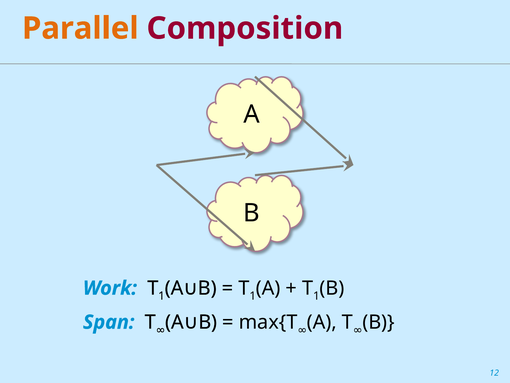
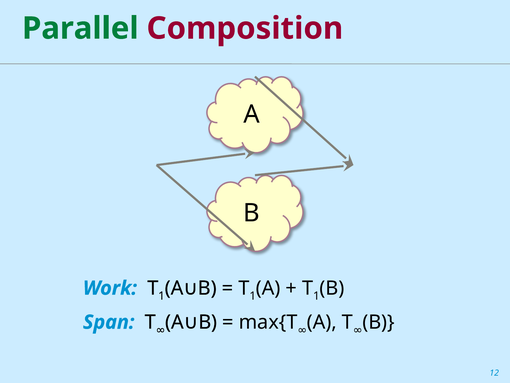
Parallel colour: orange -> green
